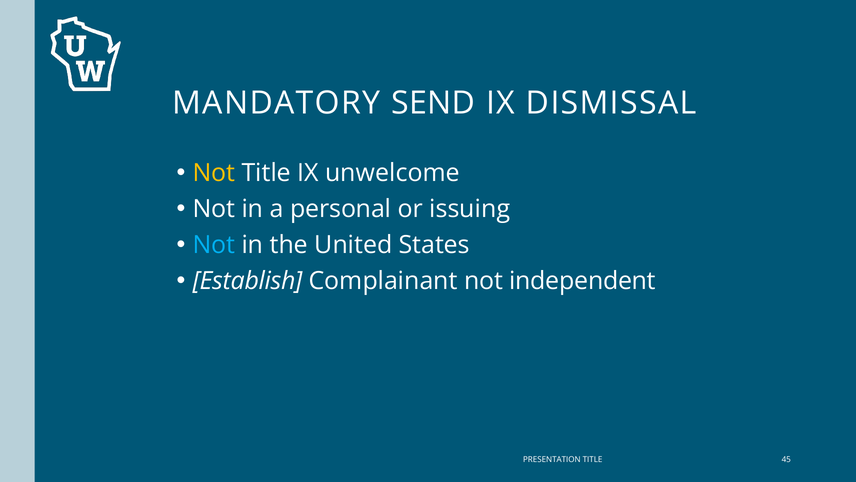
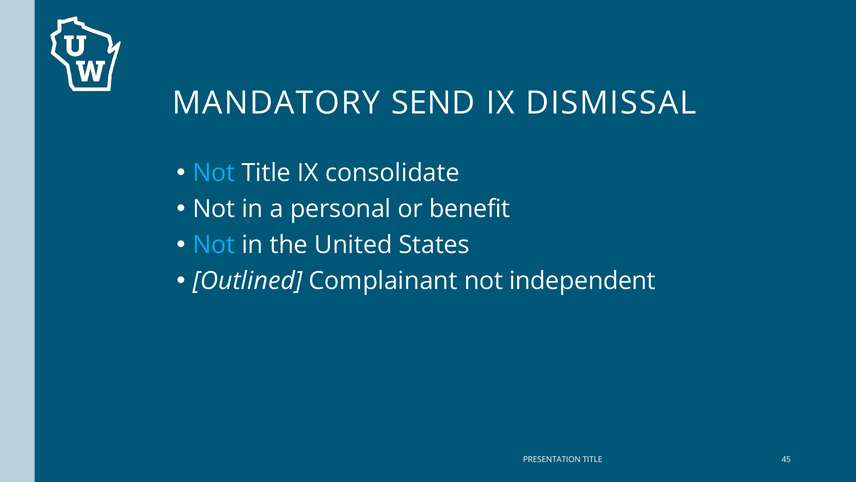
Not at (214, 173) colour: yellow -> light blue
unwelcome: unwelcome -> consolidate
issuing: issuing -> benefit
Establish: Establish -> Outlined
